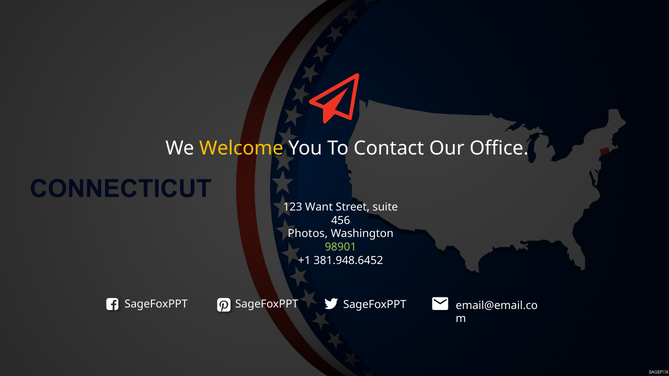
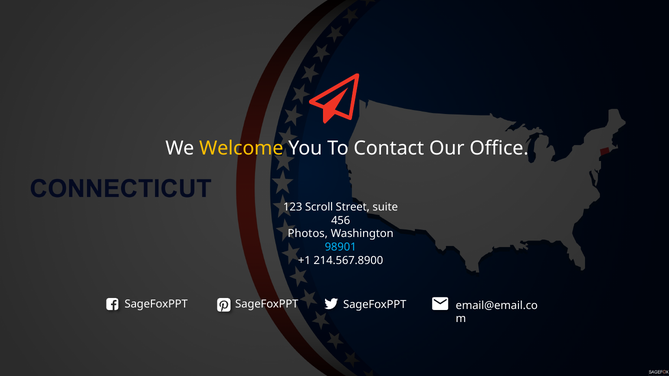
Want: Want -> Scroll
98901 colour: light green -> light blue
381.948.6452: 381.948.6452 -> 214.567.8900
